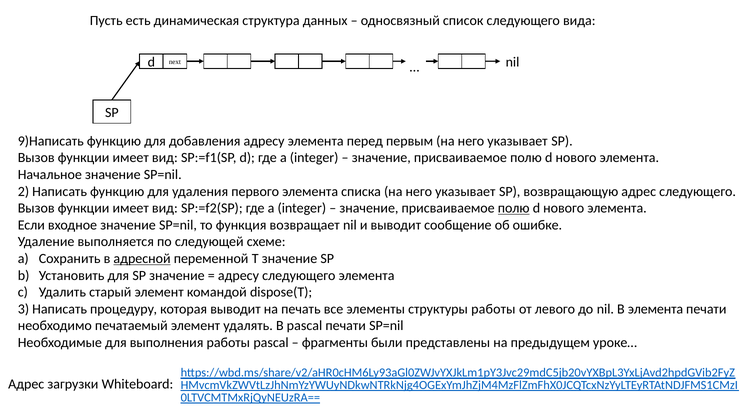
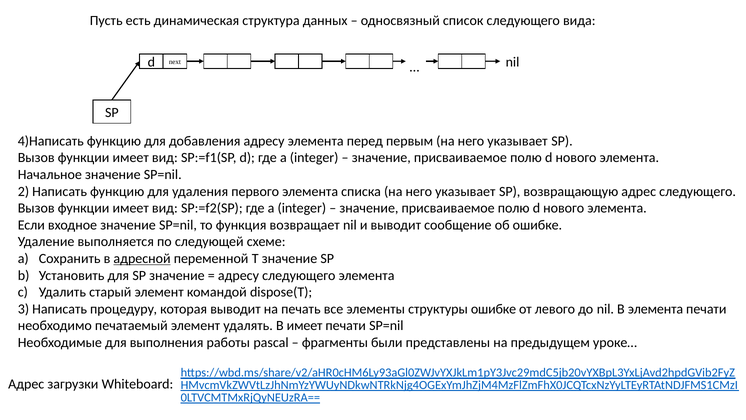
9)Написать: 9)Написать -> 4)Написать
полю at (514, 208) underline: present -> none
структуры работы: работы -> ошибке
В pascal: pascal -> имеет
